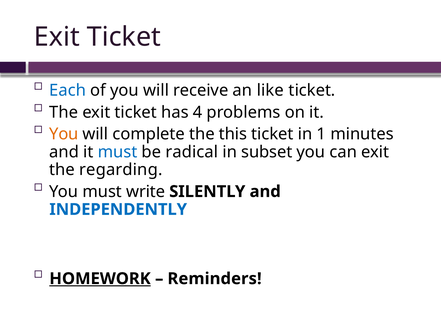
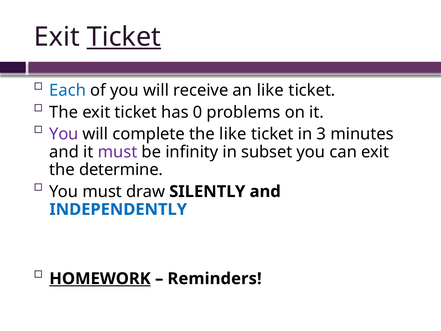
Ticket at (124, 37) underline: none -> present
4: 4 -> 0
You at (64, 134) colour: orange -> purple
the this: this -> like
1: 1 -> 3
must at (118, 152) colour: blue -> purple
radical: radical -> infinity
regarding: regarding -> determine
write: write -> draw
